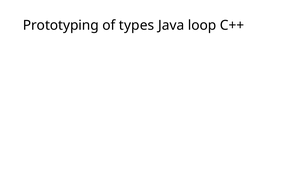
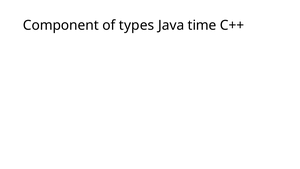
Prototyping: Prototyping -> Component
loop: loop -> time
